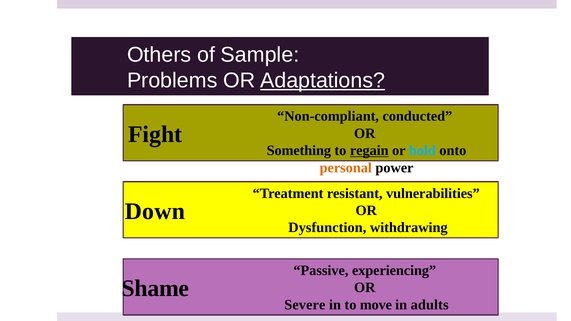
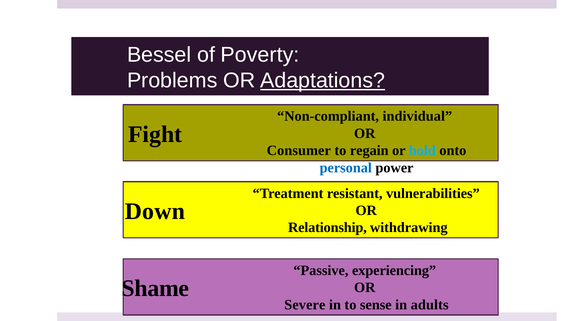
Others: Others -> Bessel
Sample: Sample -> Poverty
conducted: conducted -> individual
Something: Something -> Consumer
regain underline: present -> none
personal colour: orange -> blue
Dysfunction: Dysfunction -> Relationship
move: move -> sense
